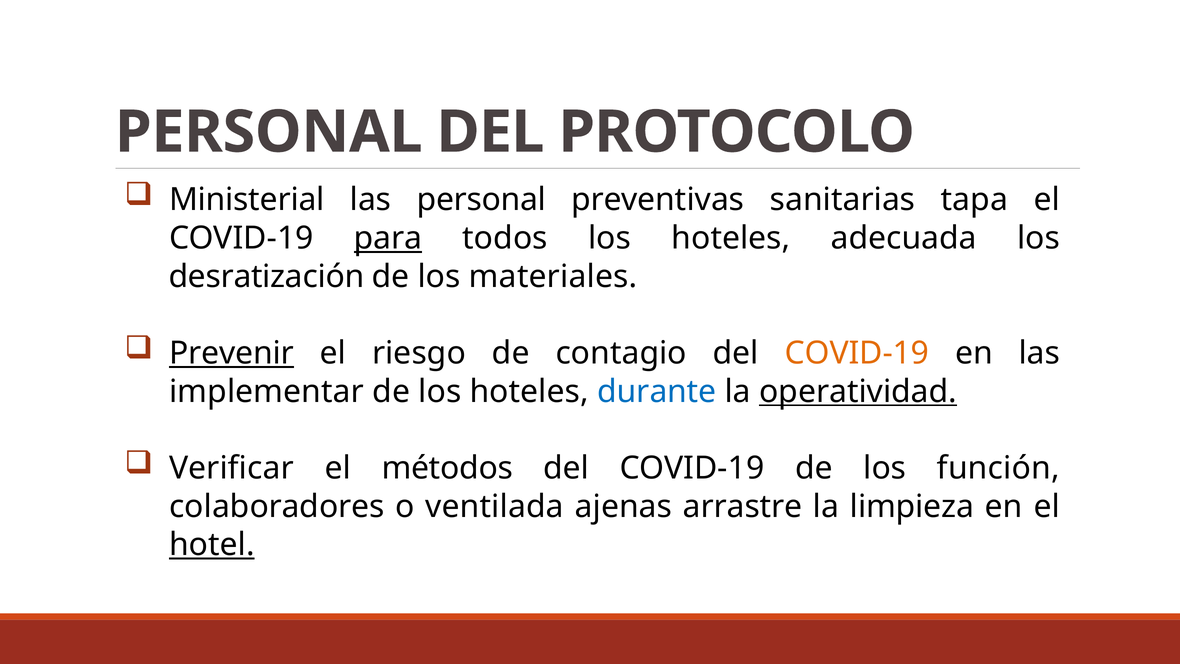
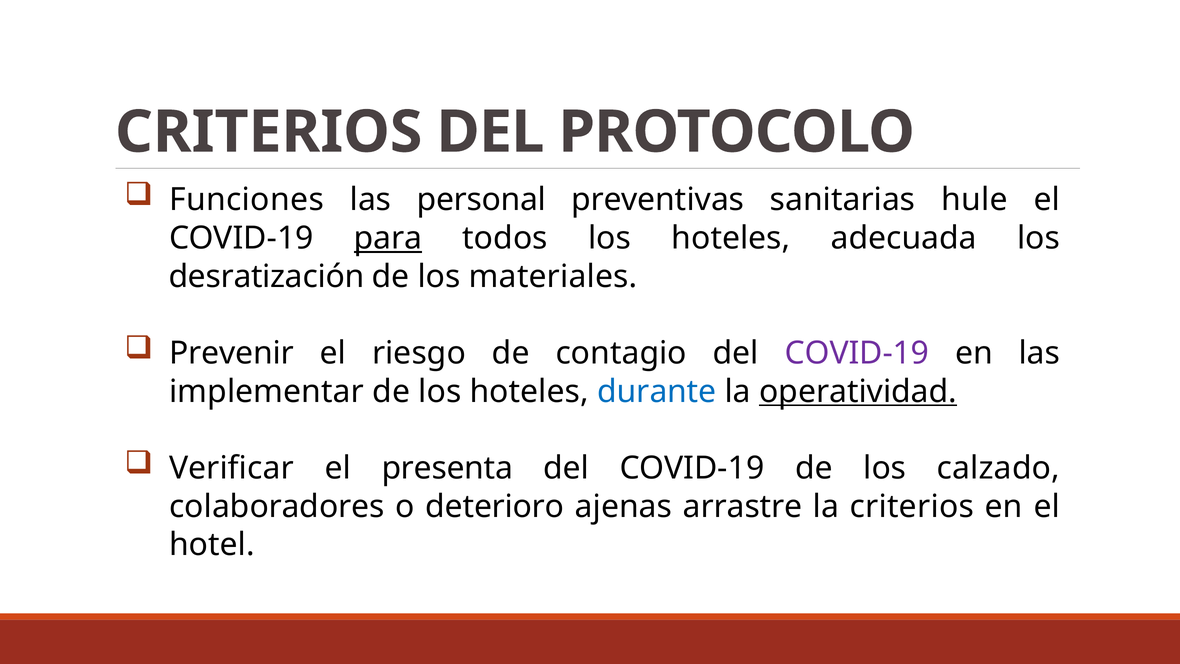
PERSONAL at (269, 132): PERSONAL -> CRITERIOS
Ministerial: Ministerial -> Funciones
tapa: tapa -> hule
Prevenir underline: present -> none
COVID-19 at (857, 353) colour: orange -> purple
métodos: métodos -> presenta
función: función -> calzado
ventilada: ventilada -> deterioro
la limpieza: limpieza -> criterios
hotel underline: present -> none
